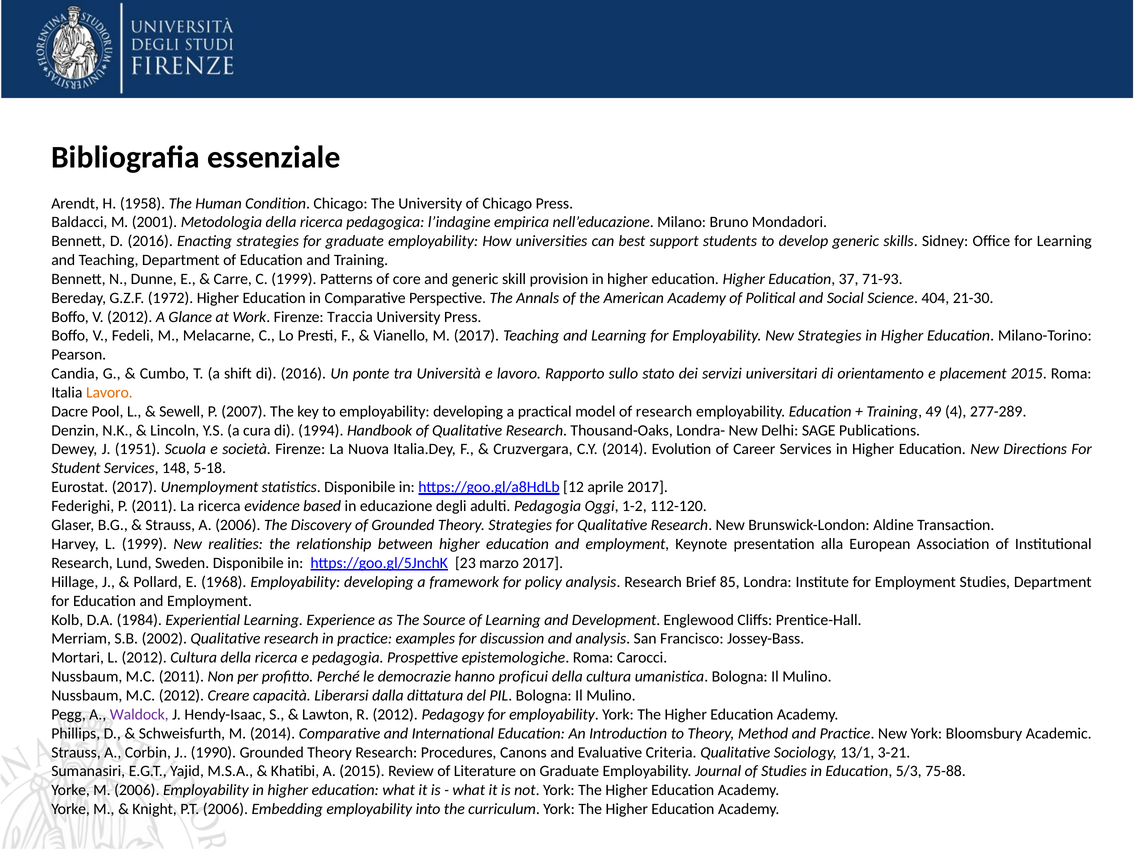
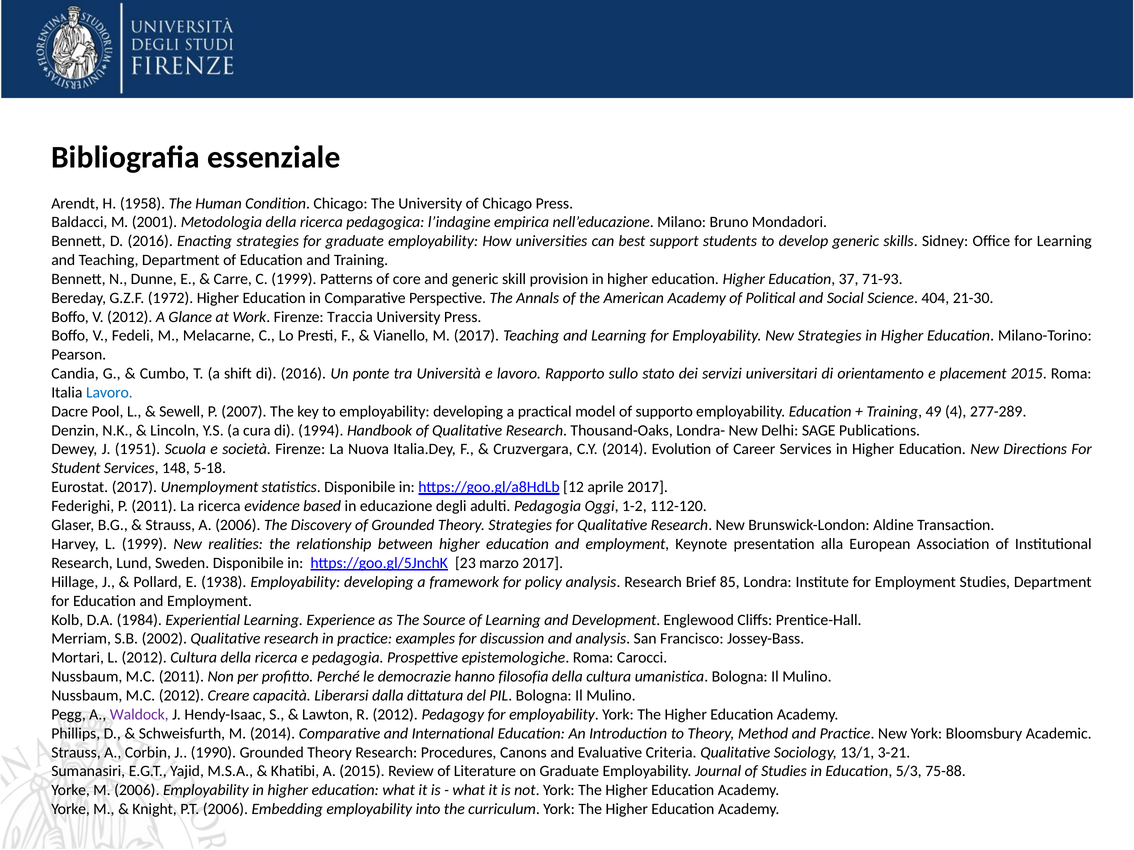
Lavoro at (109, 393) colour: orange -> blue
of research: research -> supporto
1968: 1968 -> 1938
proficui: proficui -> filosofia
